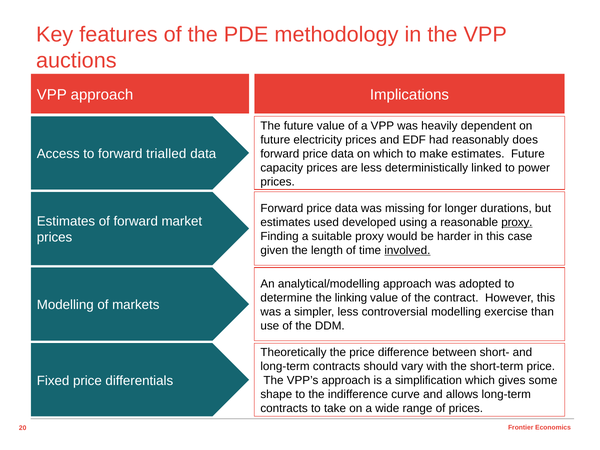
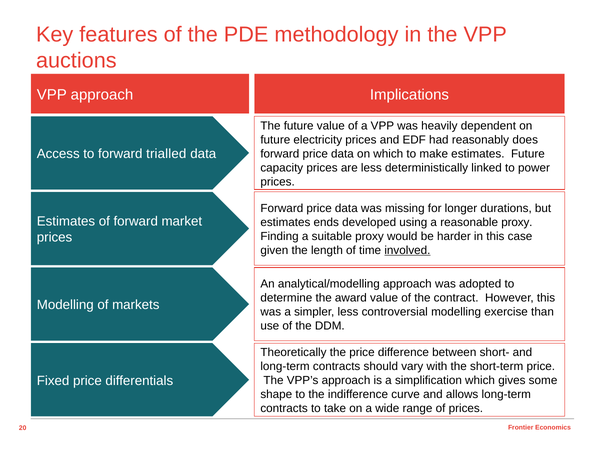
used: used -> ends
proxy at (517, 222) underline: present -> none
linking: linking -> award
